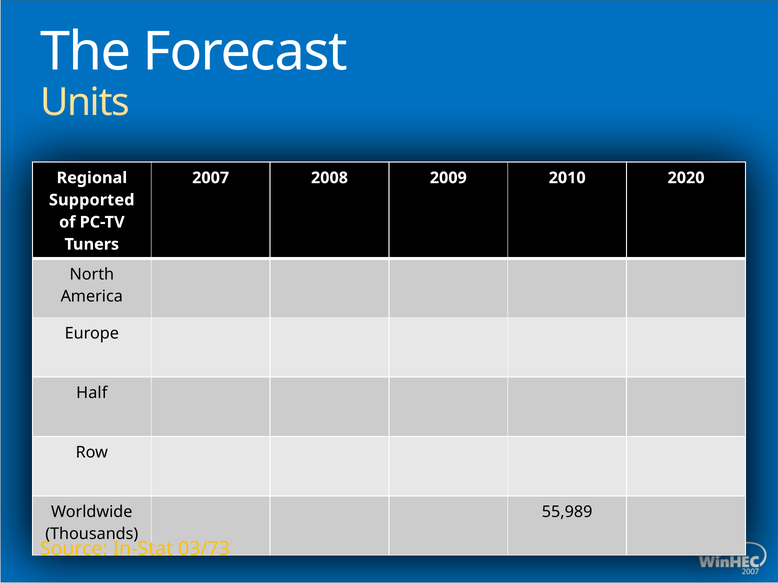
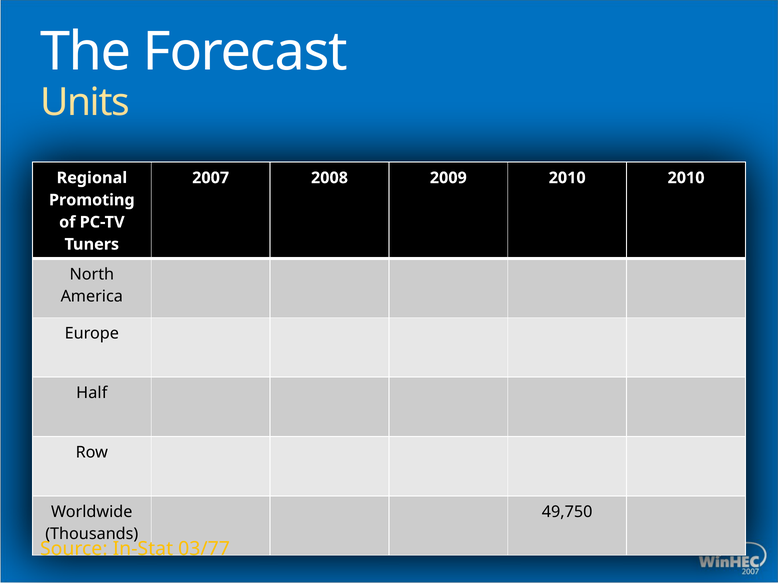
2010 2020: 2020 -> 2010
Supported: Supported -> Promoting
55,989: 55,989 -> 49,750
03/73: 03/73 -> 03/77
